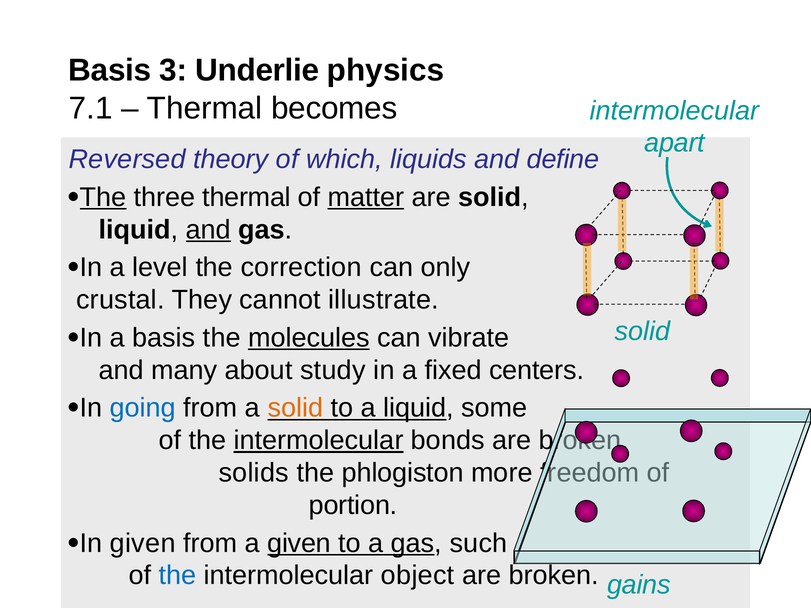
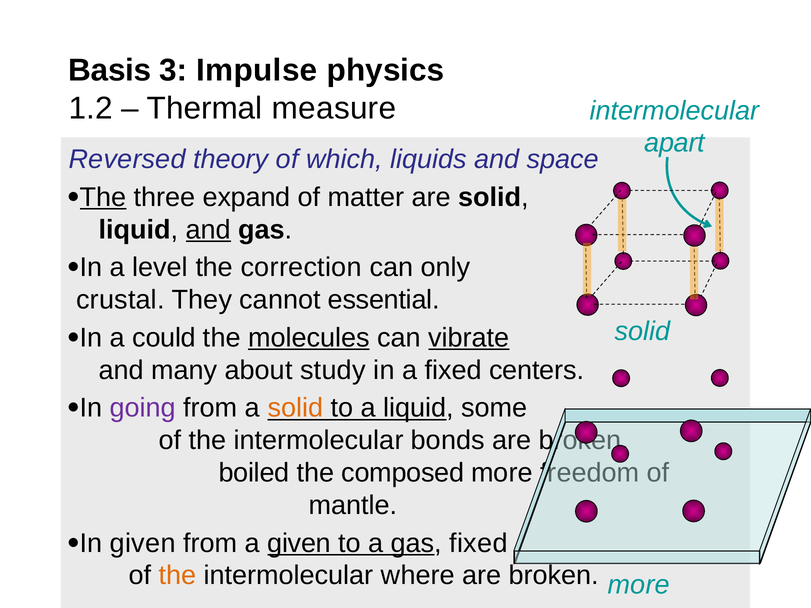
Underlie: Underlie -> Impulse
7.1: 7.1 -> 1.2
becomes: becomes -> measure
define: define -> space
three thermal: thermal -> expand
matter underline: present -> none
illustrate: illustrate -> essential
a basis: basis -> could
vibrate underline: none -> present
going colour: blue -> purple
intermolecular at (319, 441) underline: present -> none
solids: solids -> boiled
phlogiston: phlogiston -> composed
portion: portion -> mantle
gas such: such -> fixed
the at (177, 576) colour: blue -> orange
object: object -> where
gains at (639, 585): gains -> more
